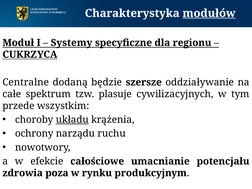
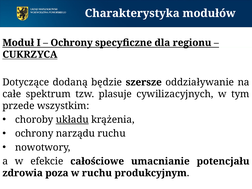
modułów underline: present -> none
Systemy at (71, 43): Systemy -> Ochrony
Centralne: Centralne -> Dotyczące
w rynku: rynku -> ruchu
